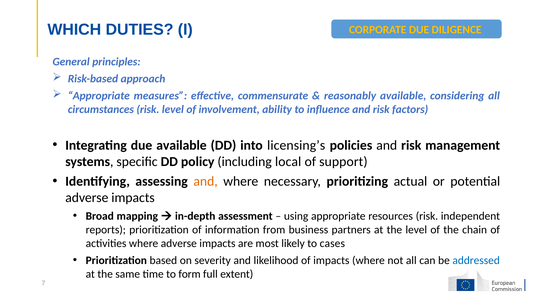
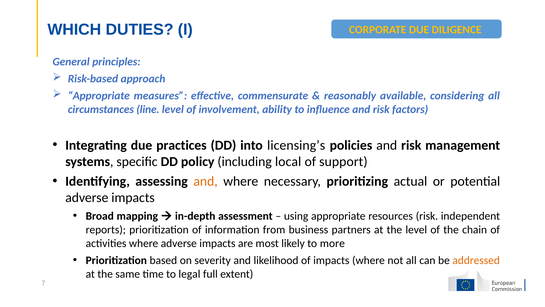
circumstances risk: risk -> line
due available: available -> practices
cases: cases -> more
addressed colour: blue -> orange
form: form -> legal
